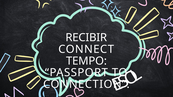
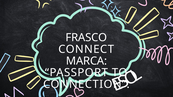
RECIBIR: RECIBIR -> FRASCO
TEMPO: TEMPO -> MARCA
